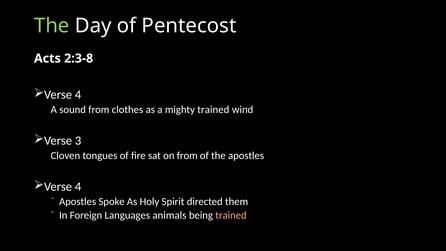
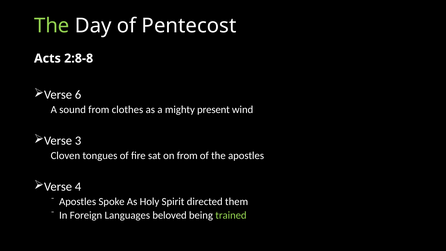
2:3-8: 2:3-8 -> 2:8-8
4 at (78, 95): 4 -> 6
mighty trained: trained -> present
animals: animals -> beloved
trained at (231, 215) colour: pink -> light green
